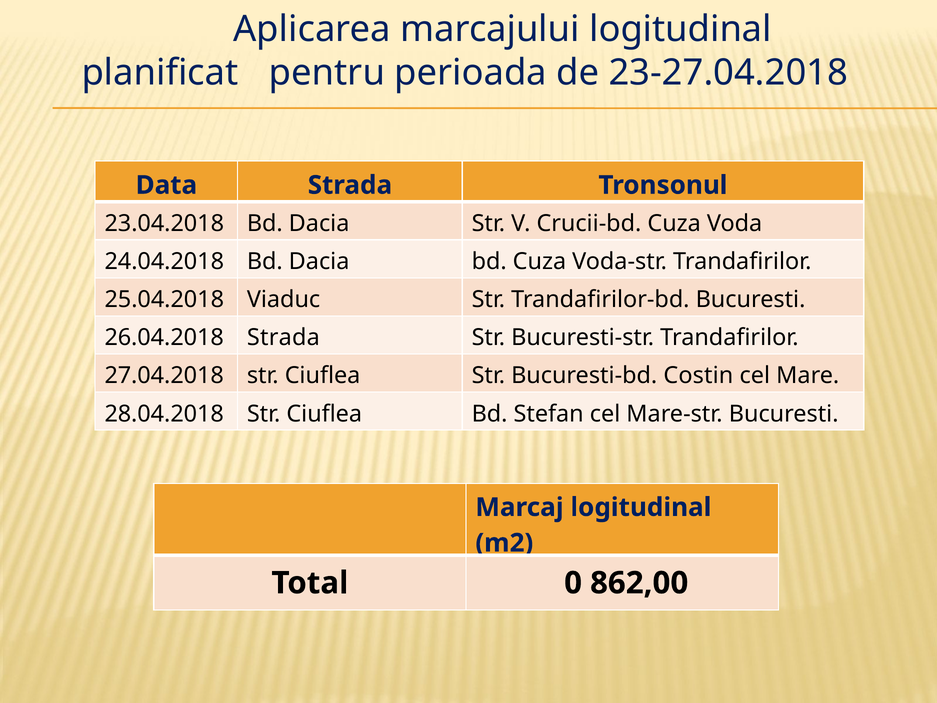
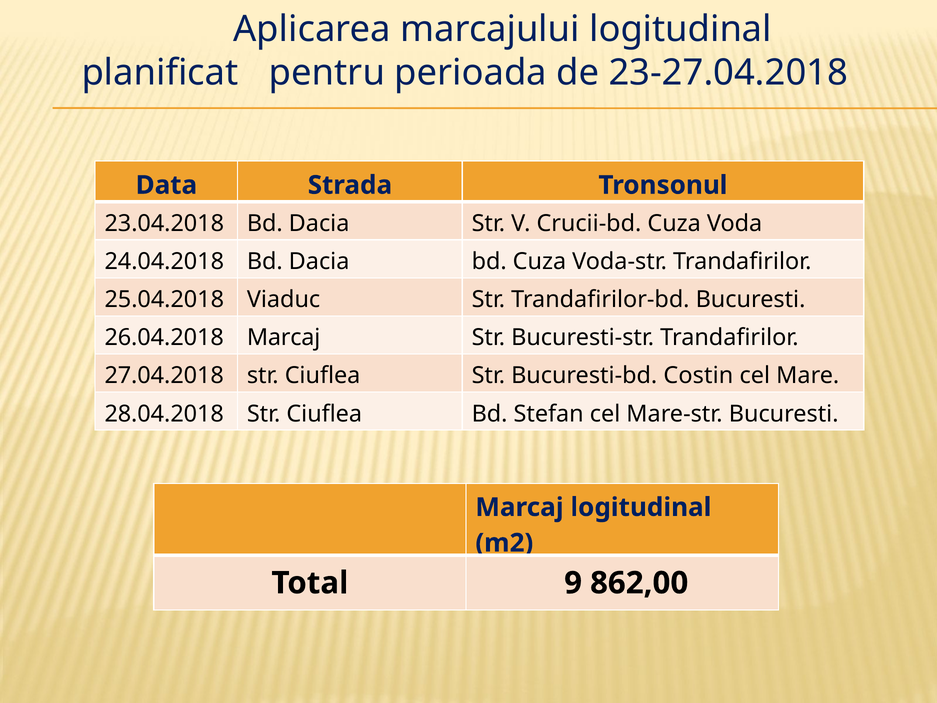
26.04.2018 Strada: Strada -> Marcaj
0: 0 -> 9
